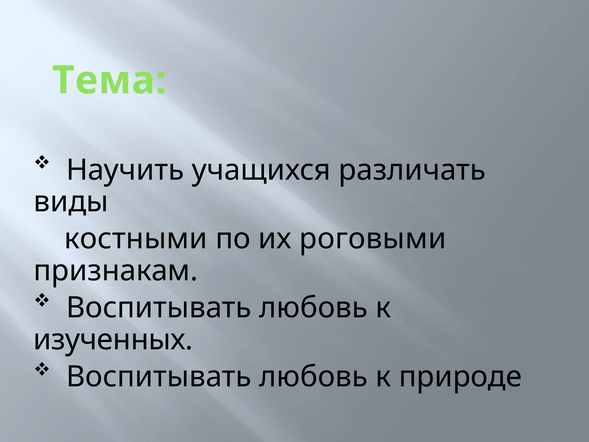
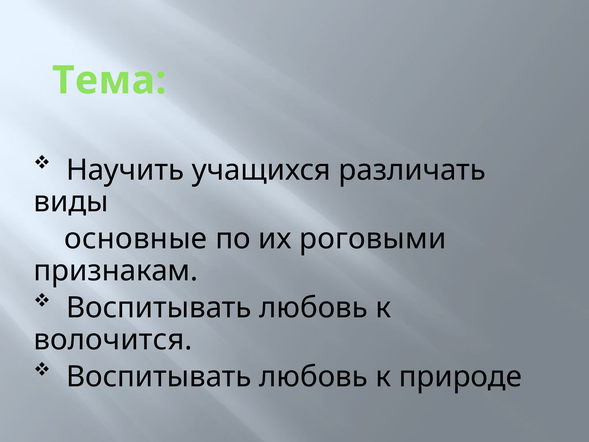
костными: костными -> основные
изученных: изученных -> волочится
